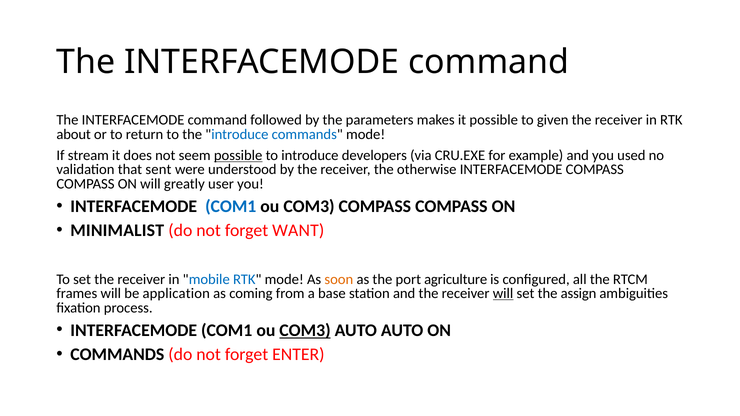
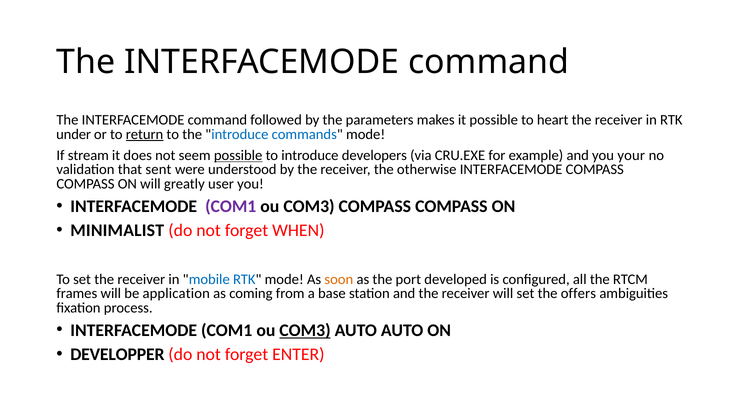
given: given -> heart
about: about -> under
return underline: none -> present
used: used -> your
COM1 at (231, 206) colour: blue -> purple
WANT: WANT -> WHEN
agriculture: agriculture -> developed
will at (503, 294) underline: present -> none
assign: assign -> offers
COMMANDS at (117, 355): COMMANDS -> DEVELOPPER
